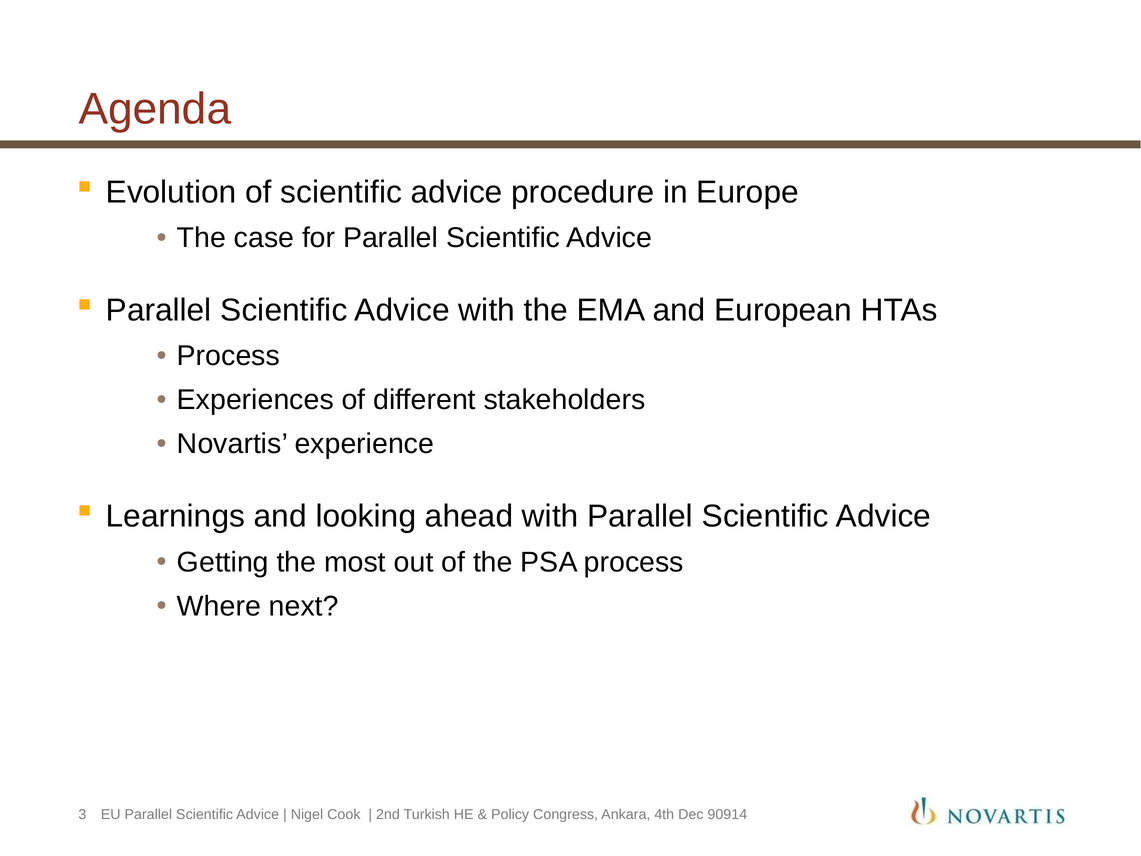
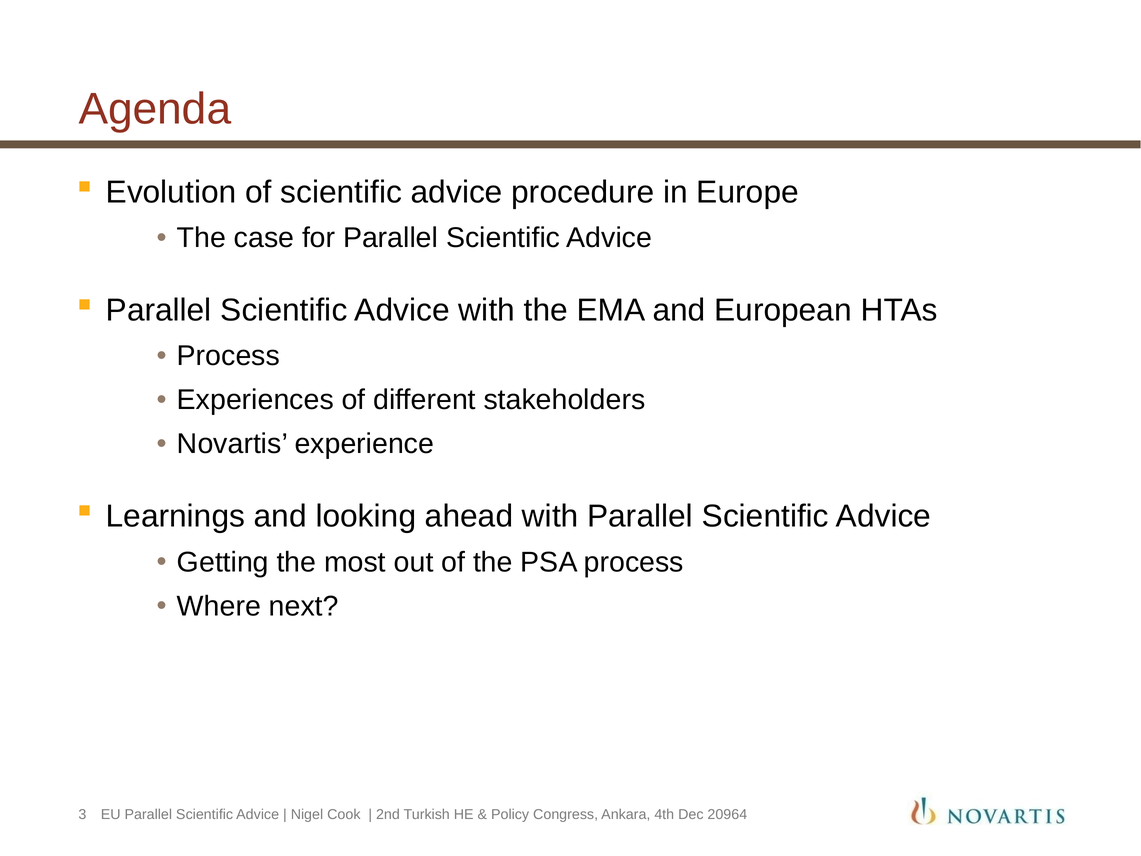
90914: 90914 -> 20964
